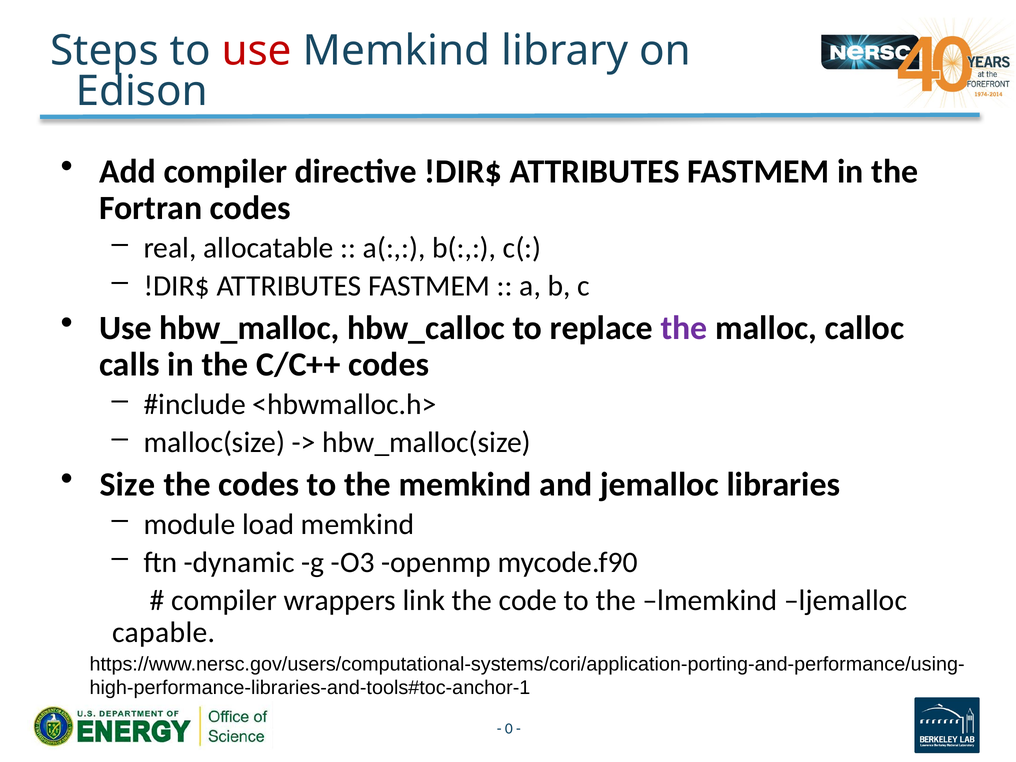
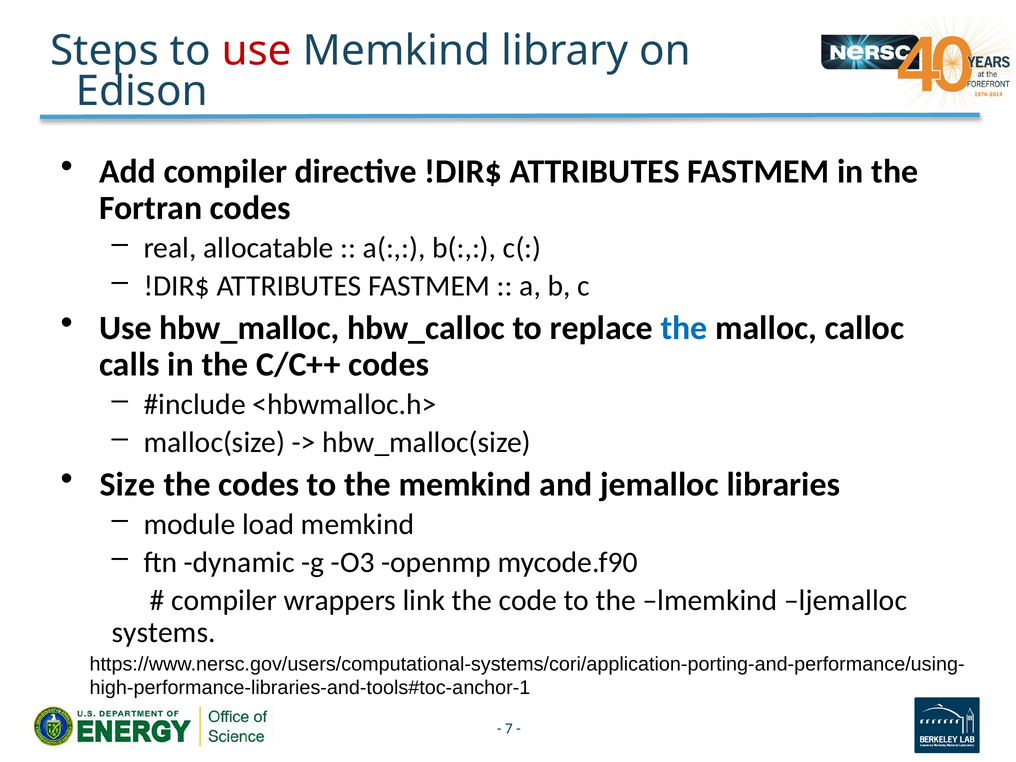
the at (684, 328) colour: purple -> blue
capable: capable -> systems
0: 0 -> 7
